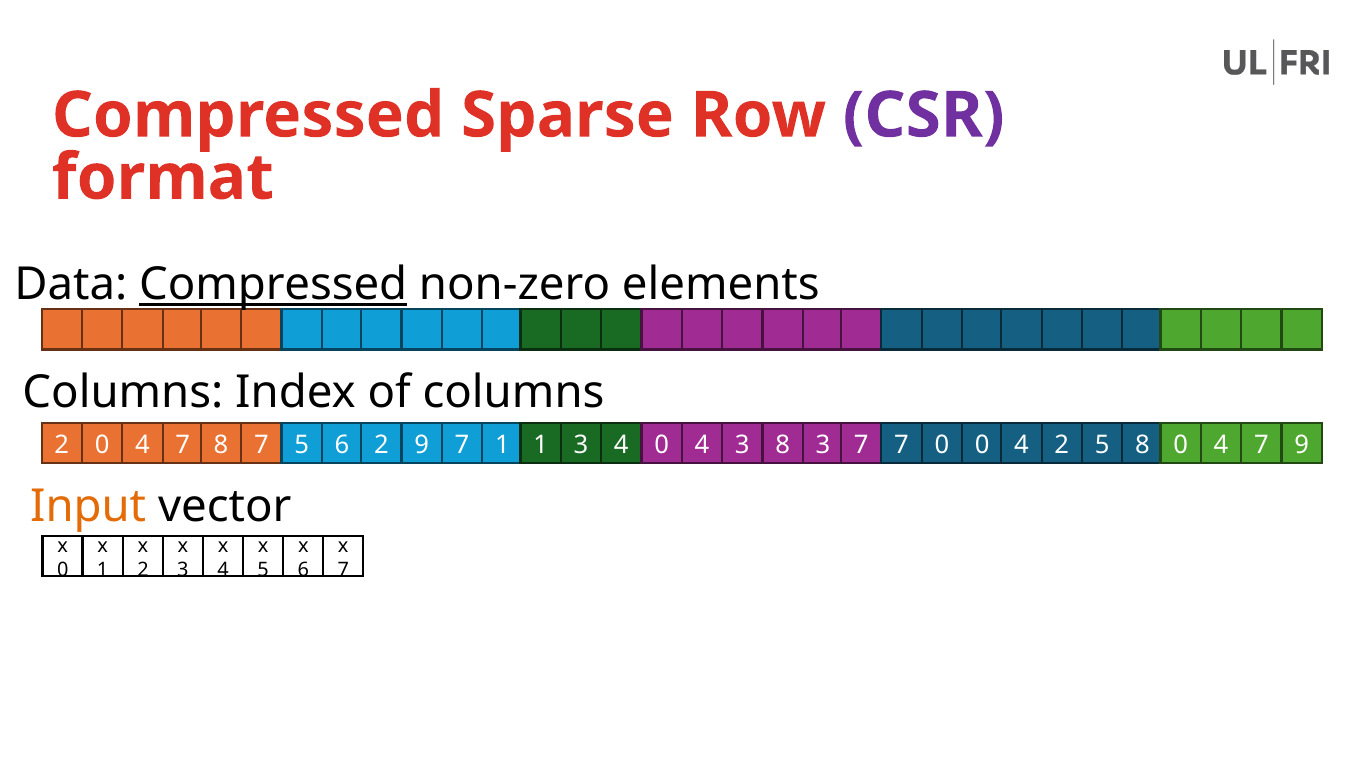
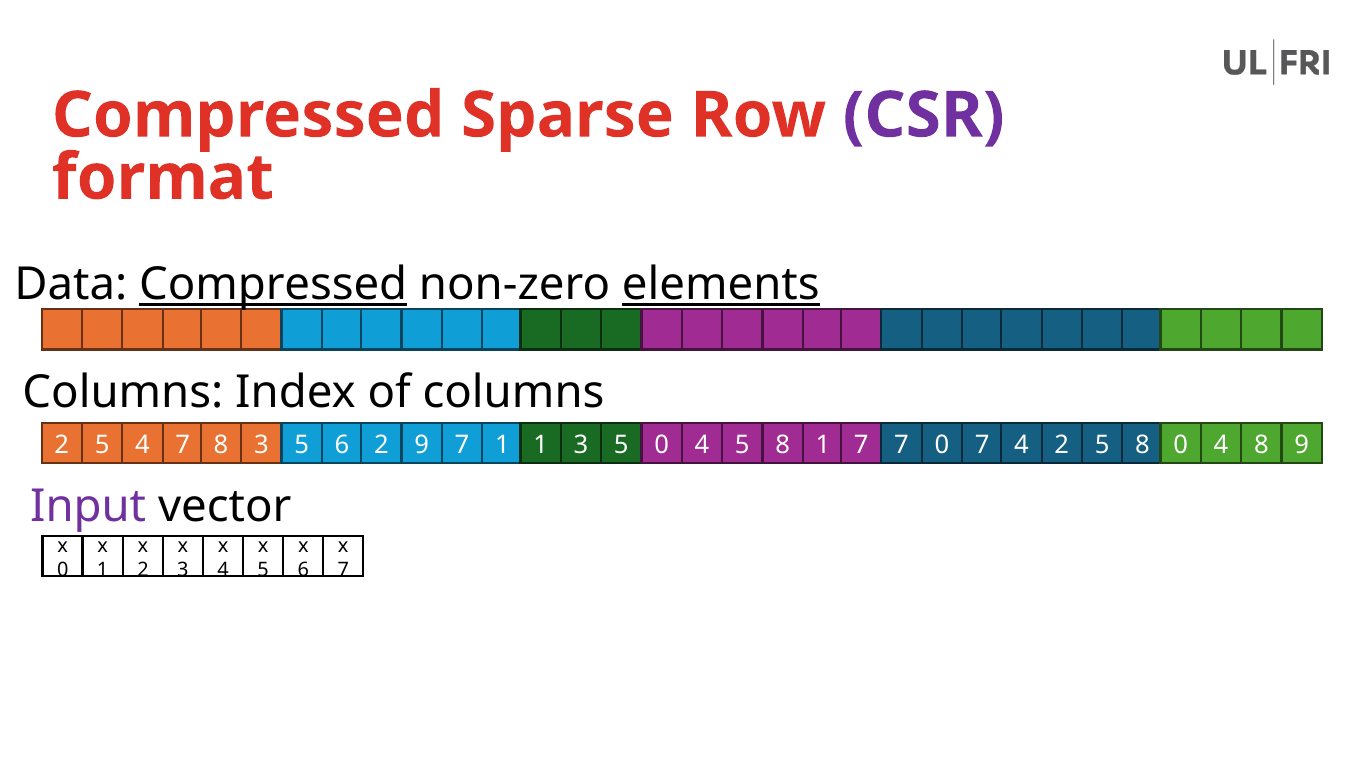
elements underline: none -> present
0 at (102, 445): 0 -> 5
8 7: 7 -> 3
1 3 4: 4 -> 5
4 3: 3 -> 5
8 3: 3 -> 1
0 0: 0 -> 7
8 0 4 7: 7 -> 8
Input colour: orange -> purple
